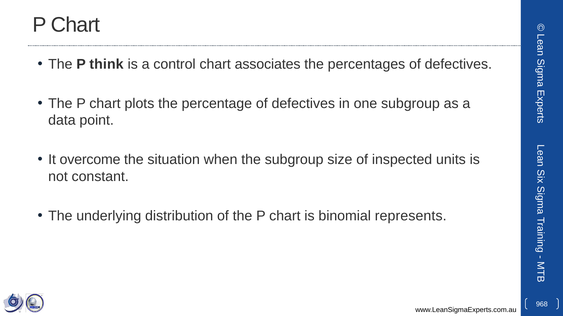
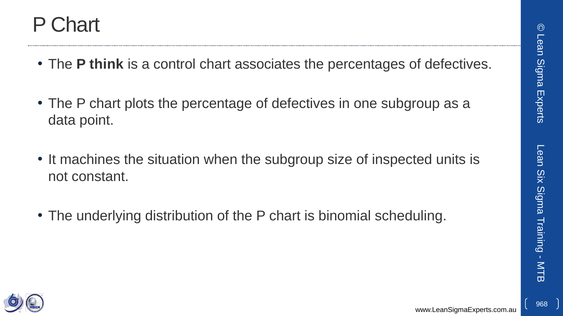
overcome: overcome -> machines
represents: represents -> scheduling
